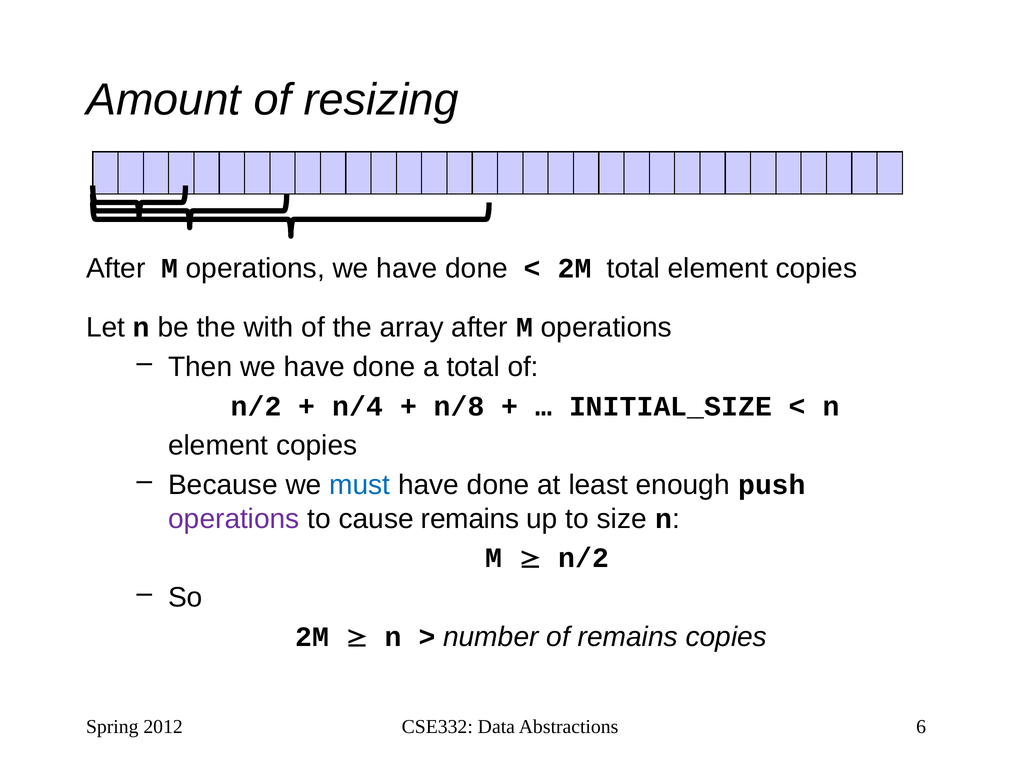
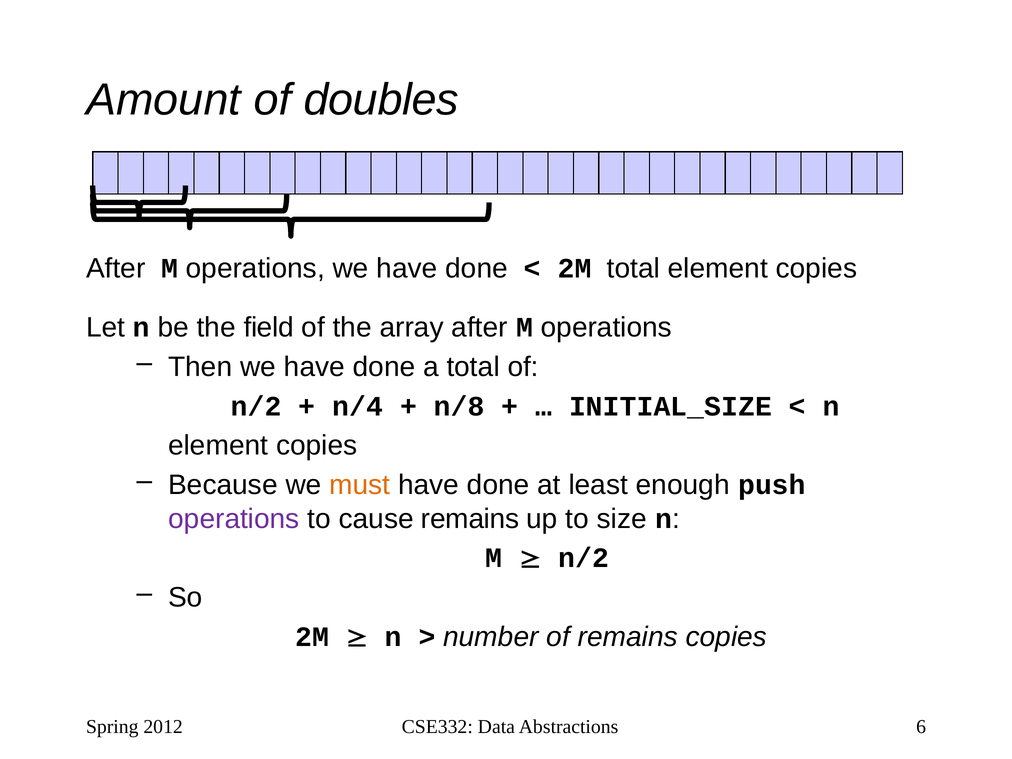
resizing: resizing -> doubles
with: with -> field
must colour: blue -> orange
